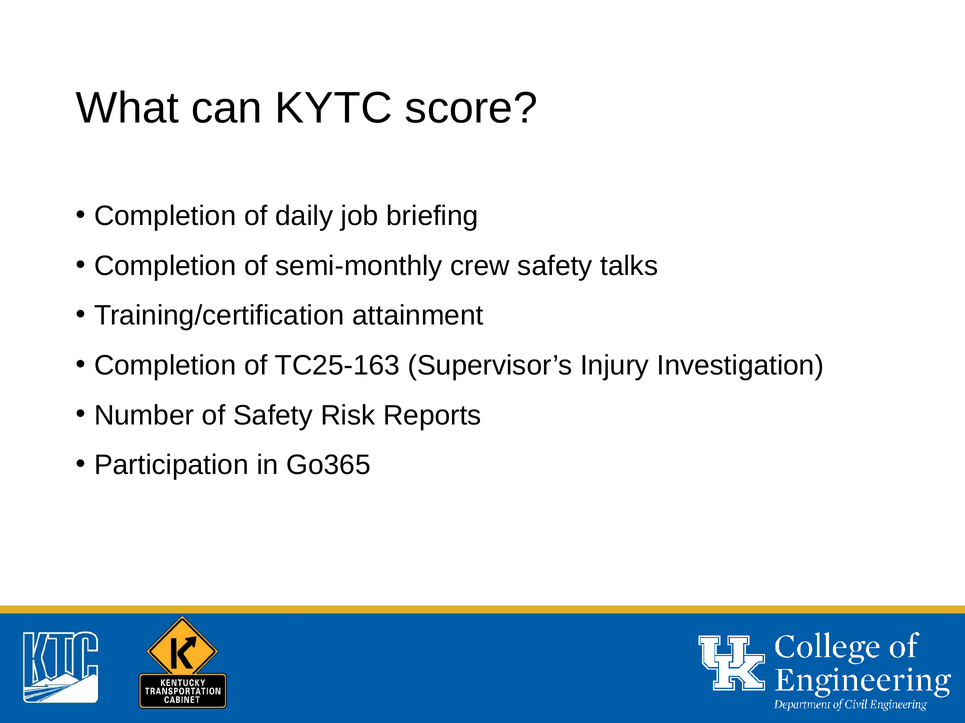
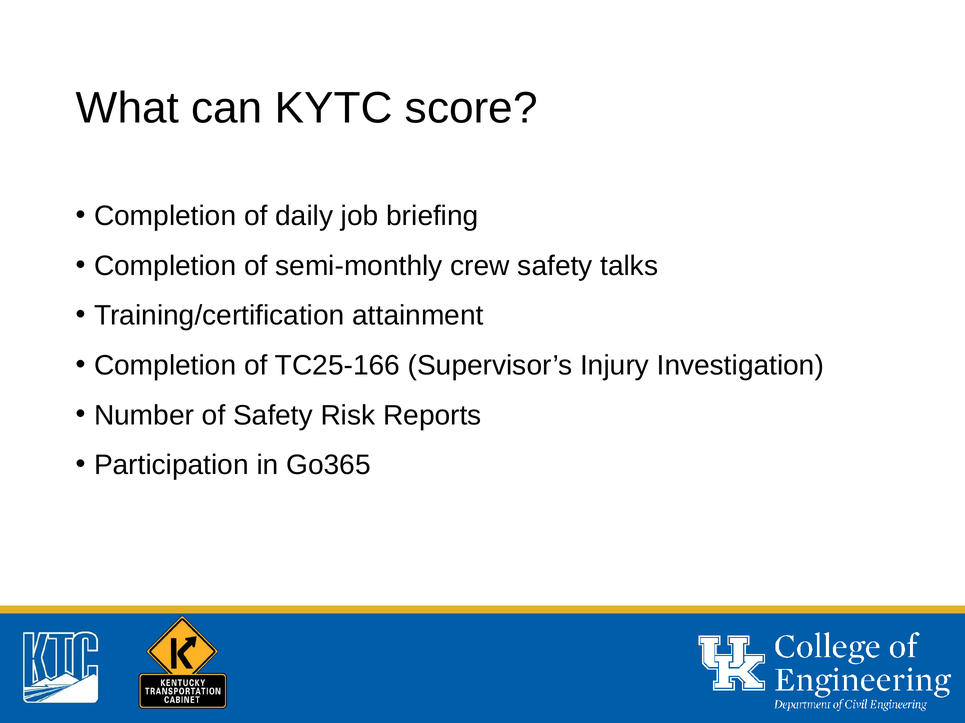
TC25-163: TC25-163 -> TC25-166
